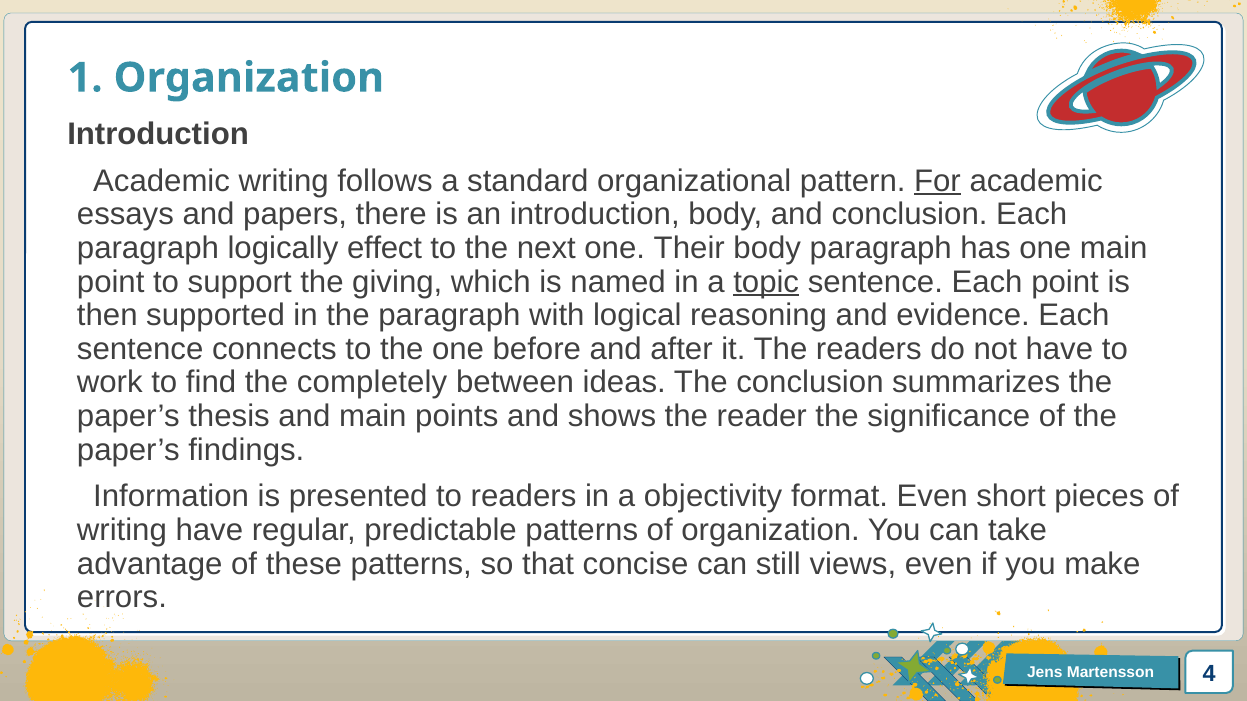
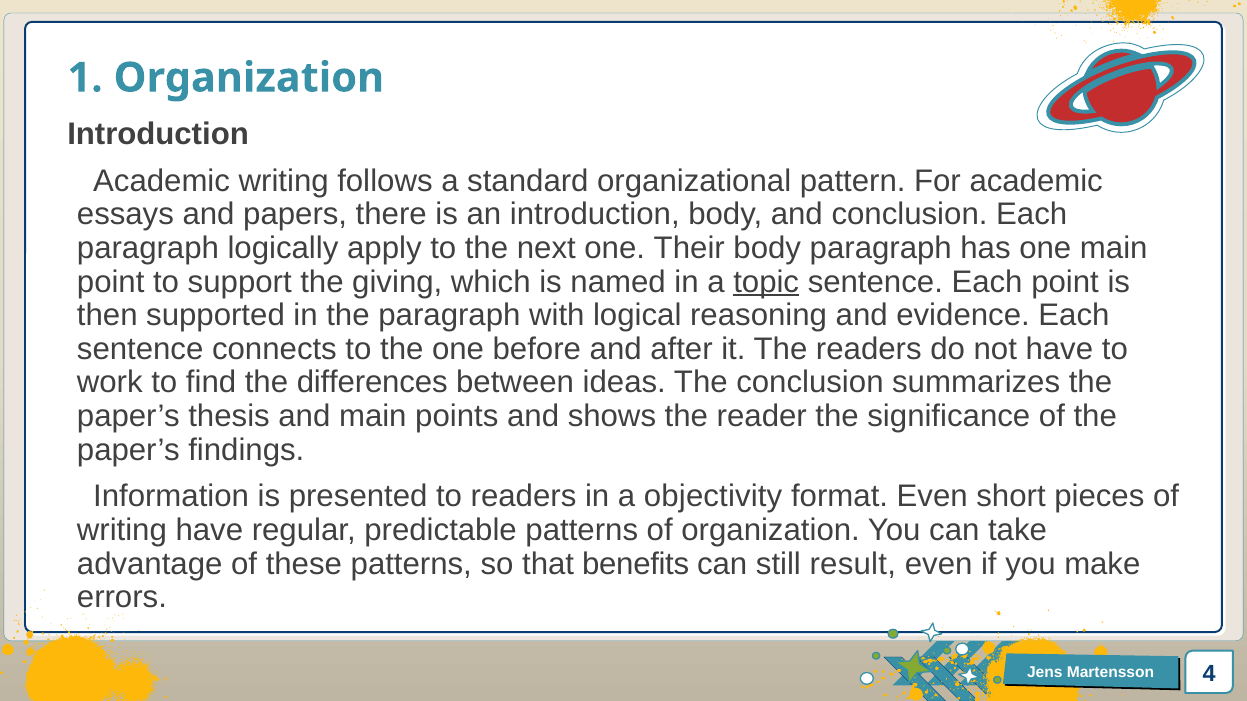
For underline: present -> none
effect: effect -> apply
completely: completely -> differences
concise: concise -> benefits
views: views -> result
